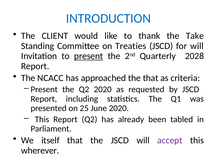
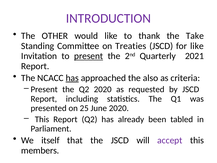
INTRODUCTION colour: blue -> purple
CLIENT: CLIENT -> OTHER
for will: will -> like
2028: 2028 -> 2021
has at (72, 78) underline: none -> present
the that: that -> also
wherever: wherever -> members
